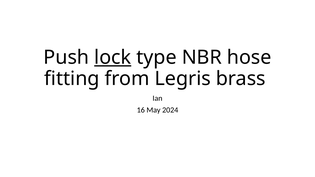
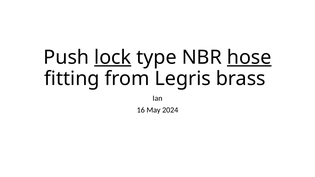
hose underline: none -> present
